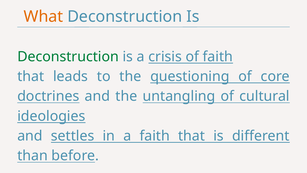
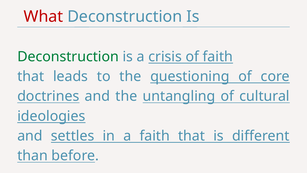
What colour: orange -> red
